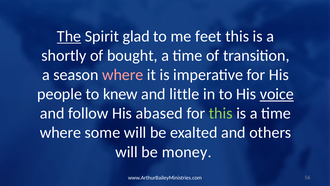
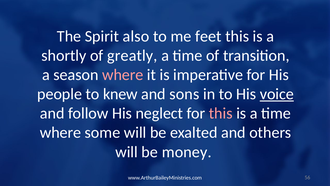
The underline: present -> none
glad: glad -> also
bought: bought -> greatly
little: little -> sons
abased: abased -> neglect
this at (221, 113) colour: light green -> pink
